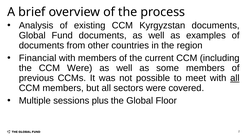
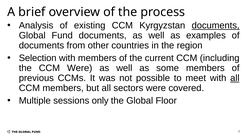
documents at (216, 25) underline: none -> present
Financial: Financial -> Selection
plus: plus -> only
